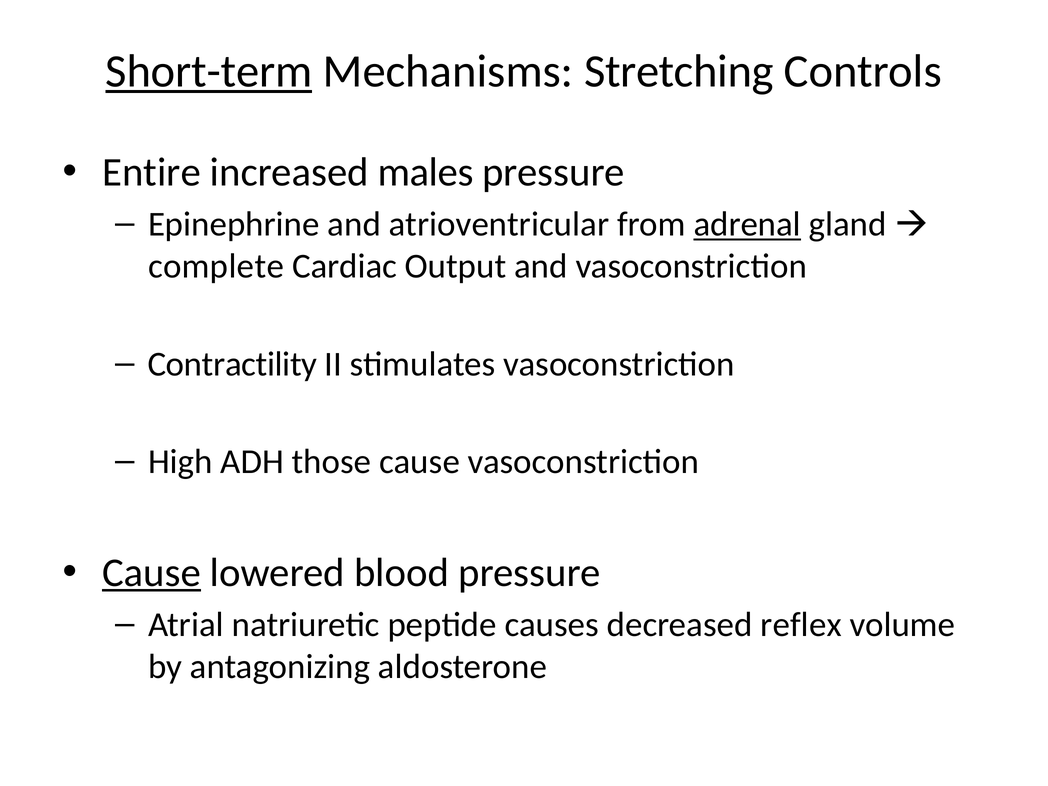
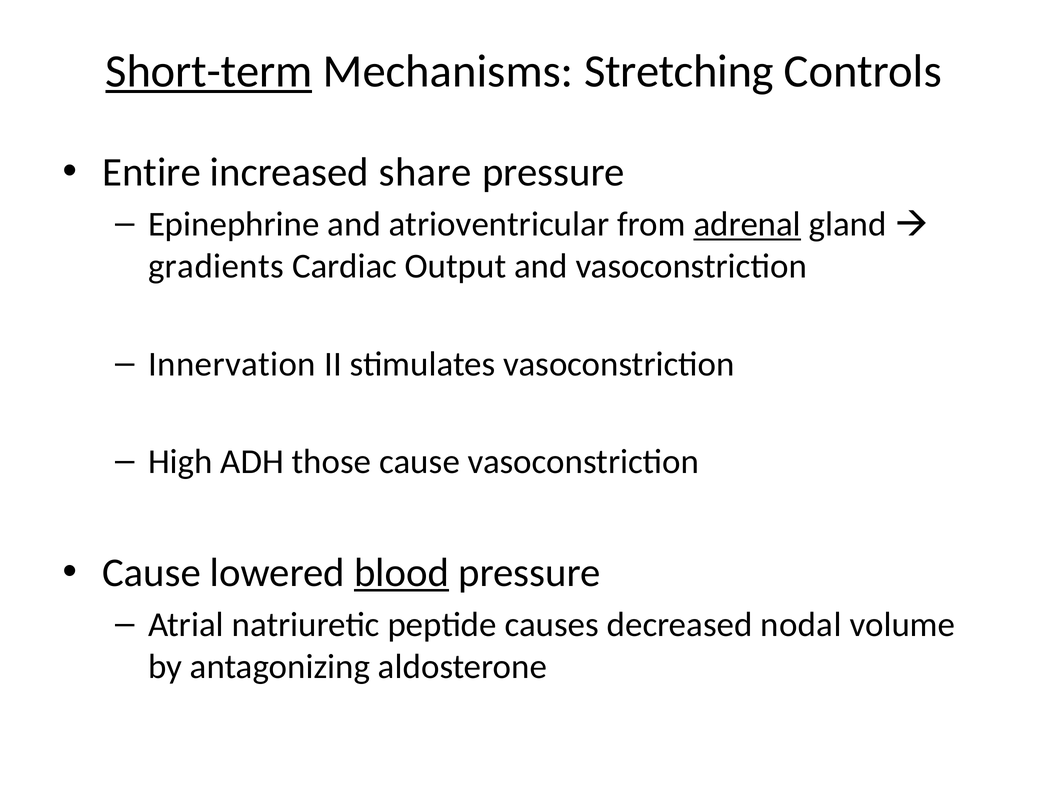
males: males -> share
complete: complete -> gradients
Contractility: Contractility -> Innervation
Cause at (152, 573) underline: present -> none
blood underline: none -> present
reflex: reflex -> nodal
